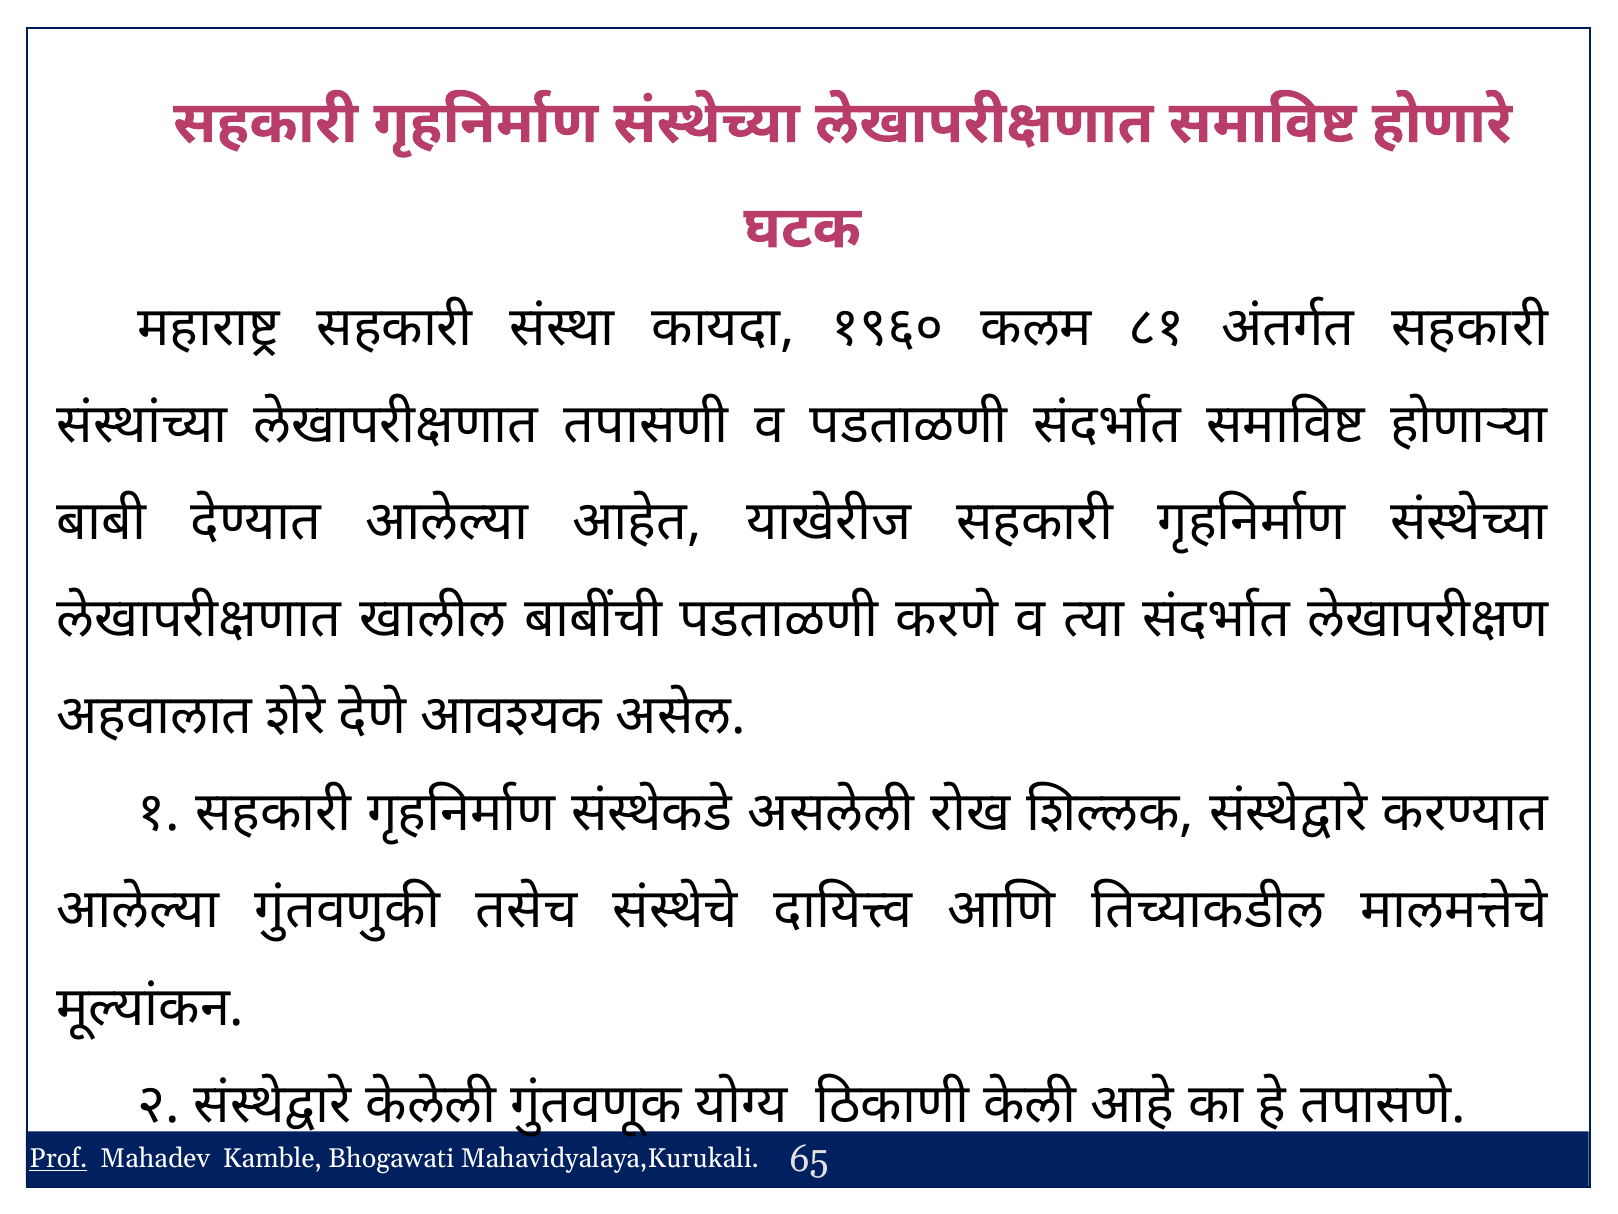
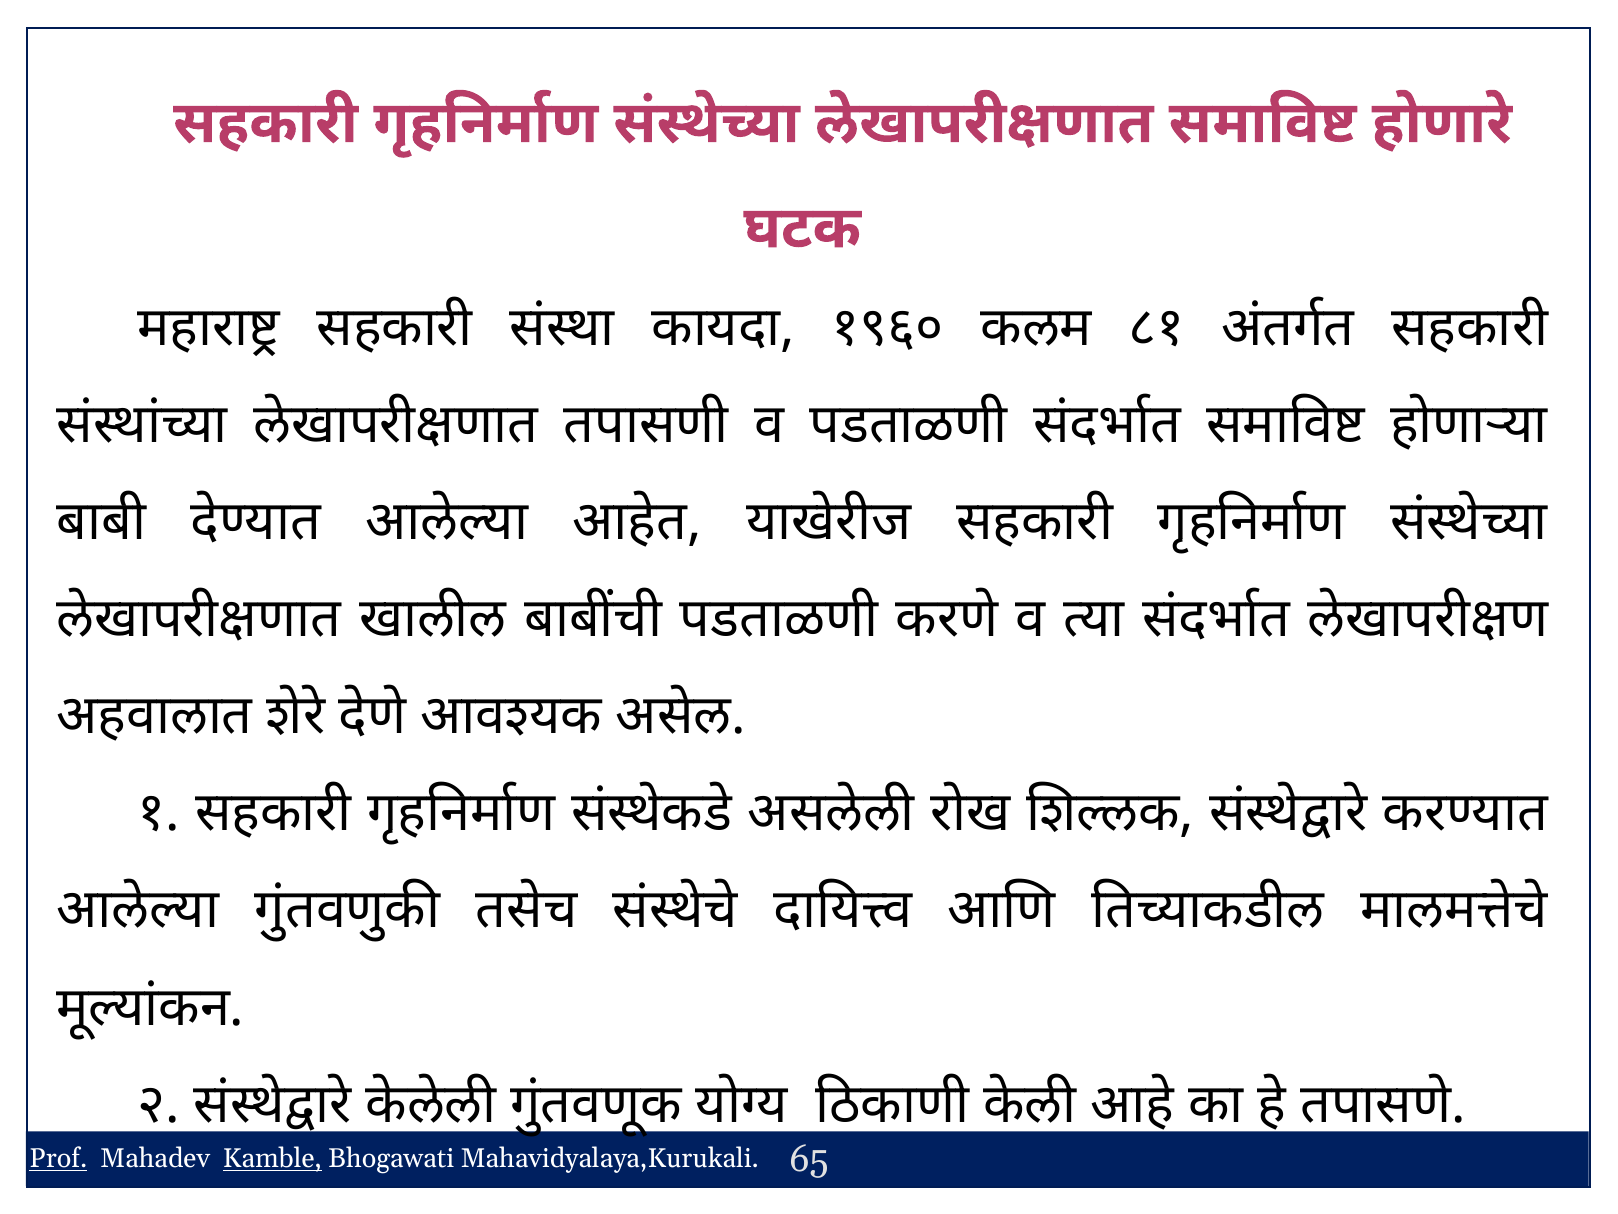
Kamble underline: none -> present
